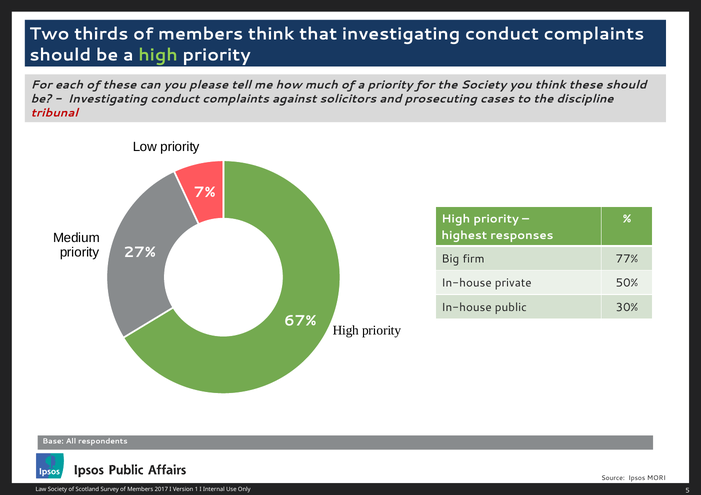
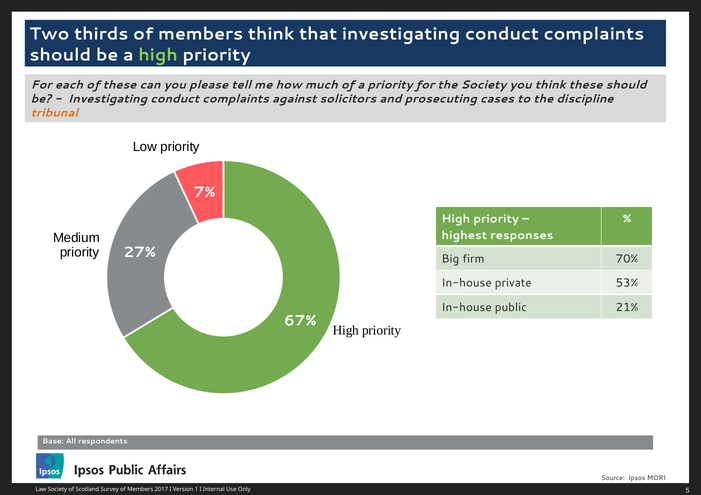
tribunal colour: red -> orange
77%: 77% -> 70%
50%: 50% -> 53%
30%: 30% -> 21%
